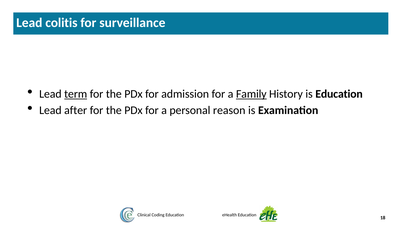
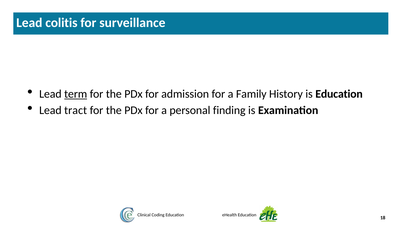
Family underline: present -> none
after: after -> tract
reason: reason -> finding
